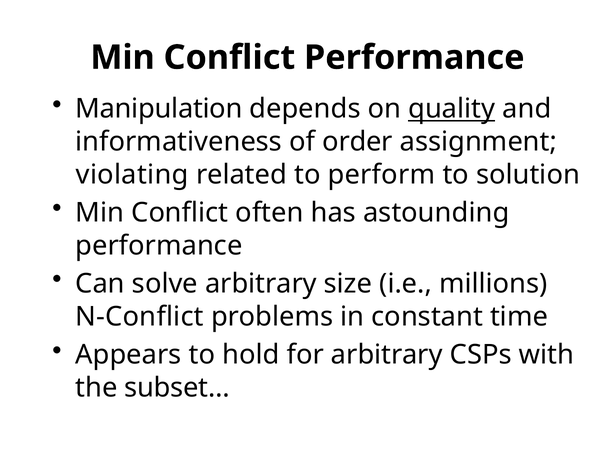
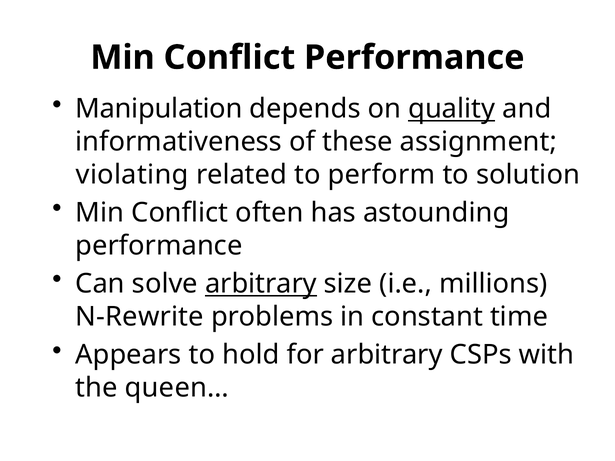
order: order -> these
arbitrary at (261, 284) underline: none -> present
N-Conflict: N-Conflict -> N-Rewrite
subset…: subset… -> queen…
